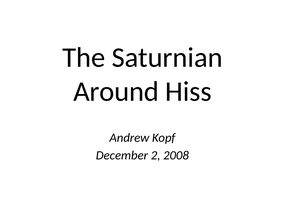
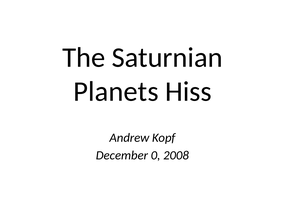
Around: Around -> Planets
2: 2 -> 0
